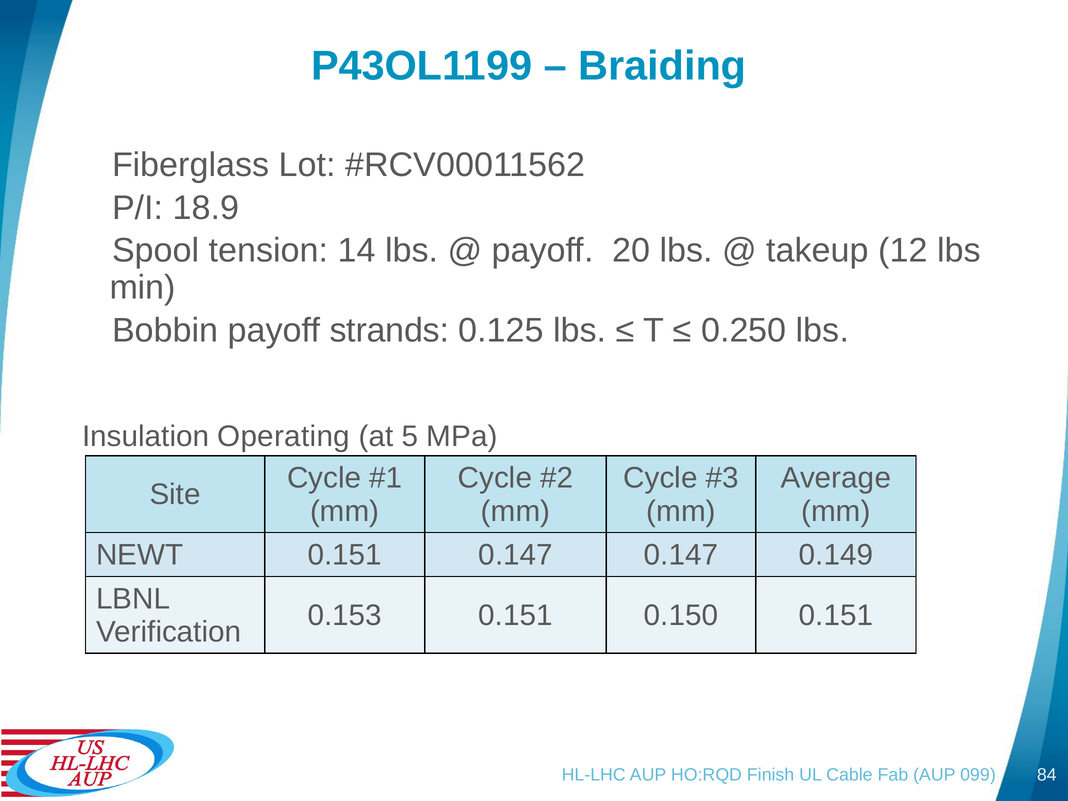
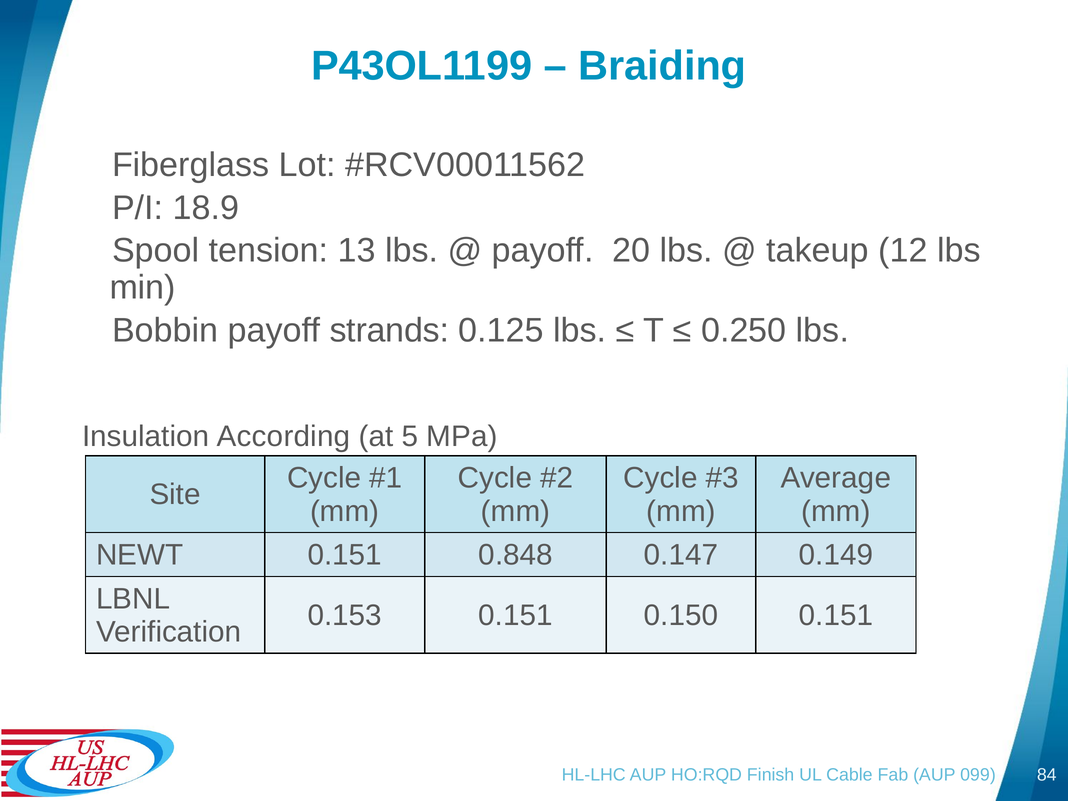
14: 14 -> 13
Operating: Operating -> According
0.151 0.147: 0.147 -> 0.848
